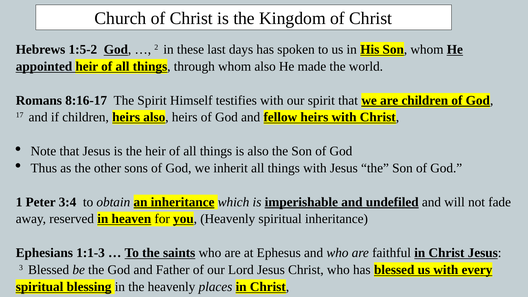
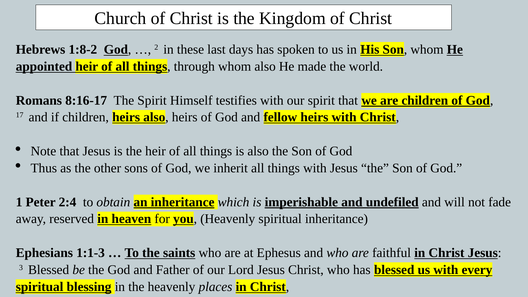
1:5-2: 1:5-2 -> 1:8-2
3:4: 3:4 -> 2:4
